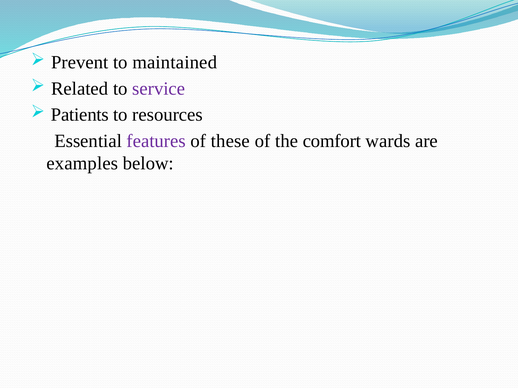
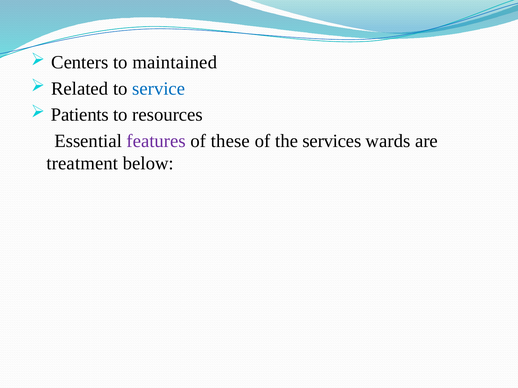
Prevent: Prevent -> Centers
service colour: purple -> blue
comfort: comfort -> services
examples: examples -> treatment
